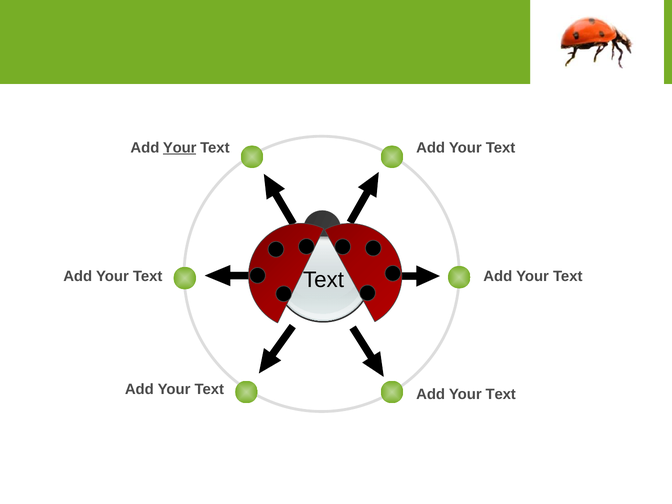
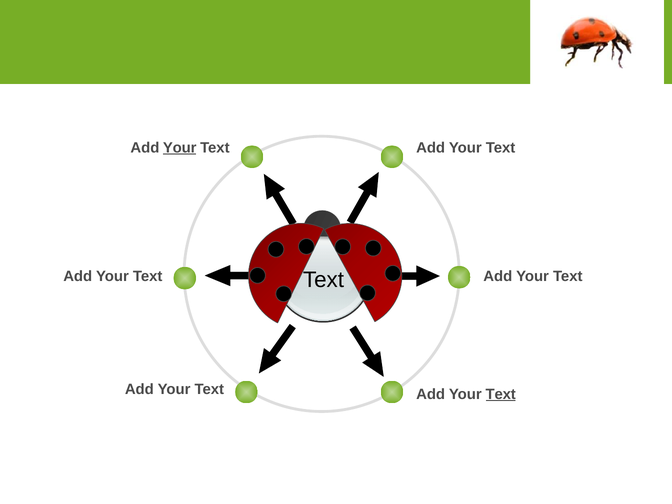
Text at (501, 394) underline: none -> present
